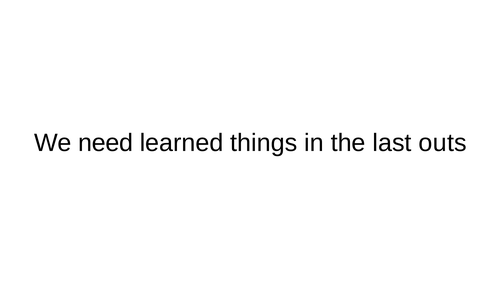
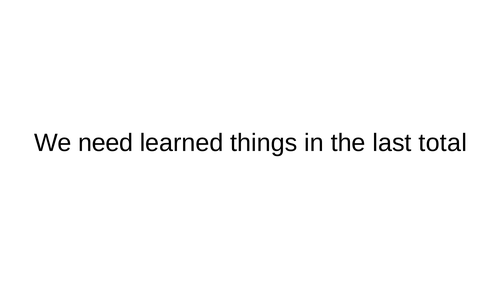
outs: outs -> total
